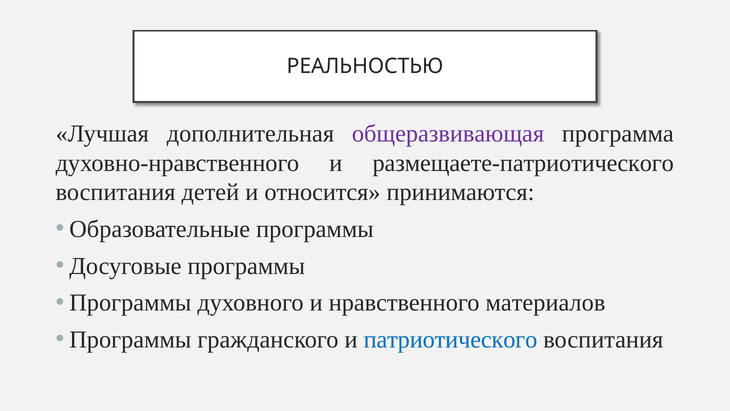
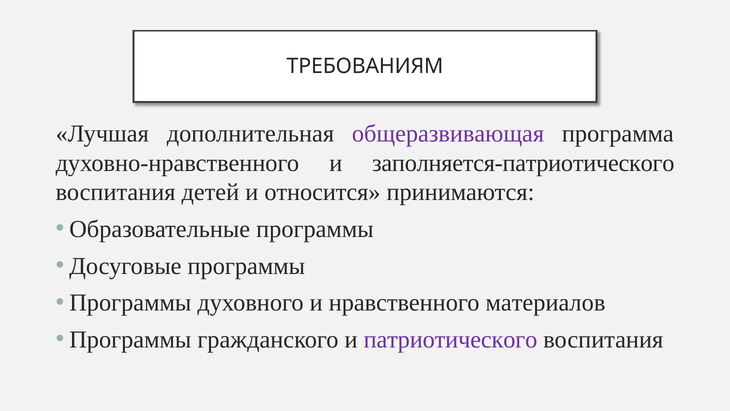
РЕАЛЬНОСТЬЮ: РЕАЛЬНОСТЬЮ -> ТРЕБОВАНИЯМ
размещаете-патриотического: размещаете-патриотического -> заполняется-патриотического
патриотического colour: blue -> purple
